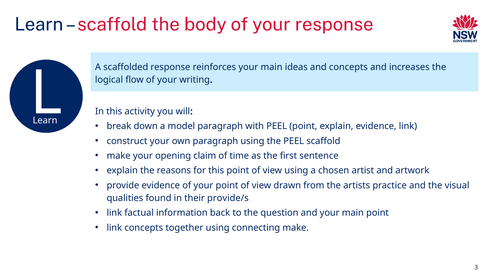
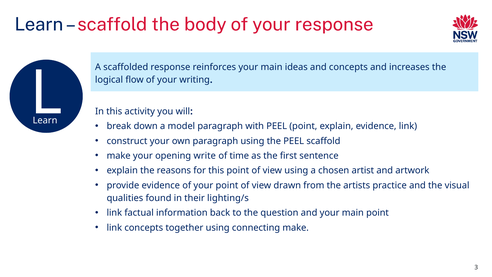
claim: claim -> write
provide/s: provide/s -> lighting/s
